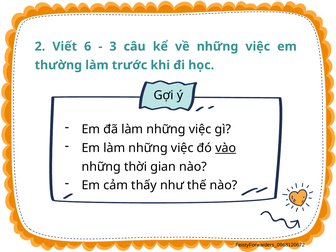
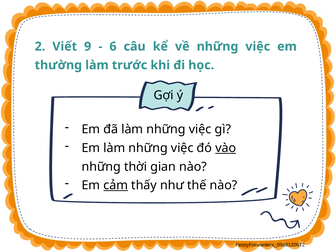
6: 6 -> 9
3: 3 -> 6
cảm underline: none -> present
